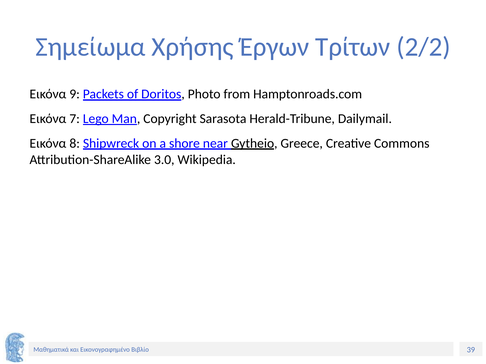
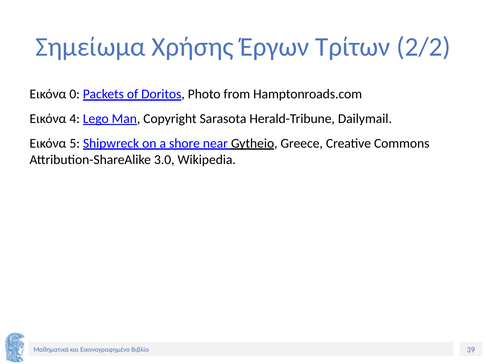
9: 9 -> 0
7: 7 -> 4
8: 8 -> 5
